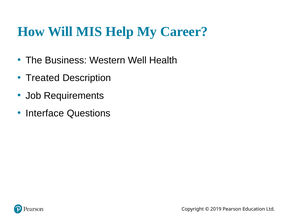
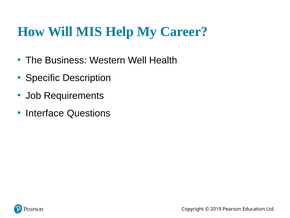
Treated: Treated -> Specific
